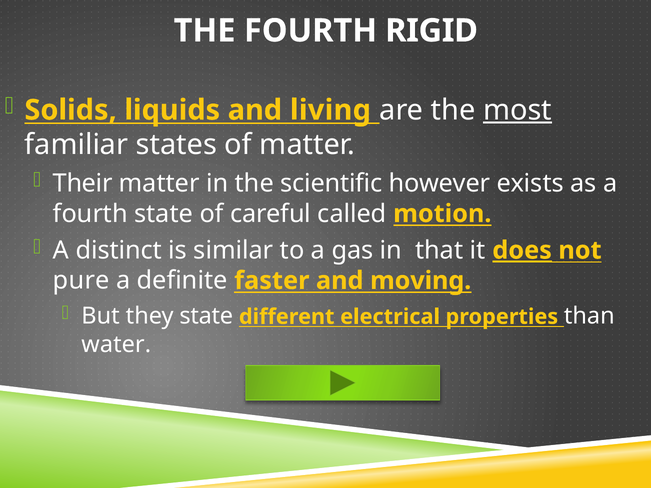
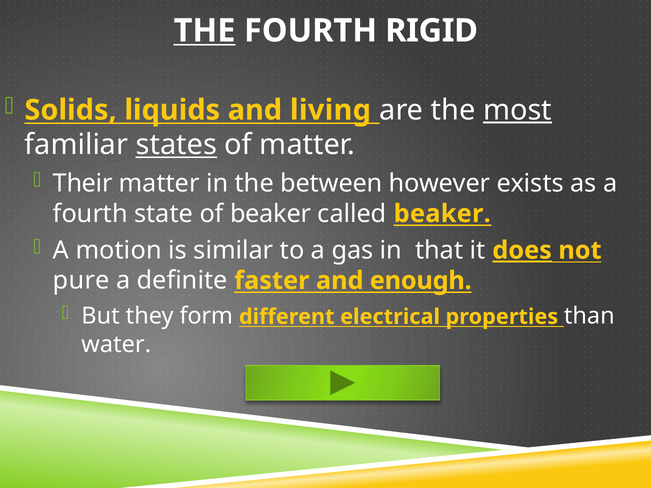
THE at (205, 31) underline: none -> present
states underline: none -> present
scientific: scientific -> between
of careful: careful -> beaker
called motion: motion -> beaker
distinct: distinct -> motion
moving: moving -> enough
they state: state -> form
